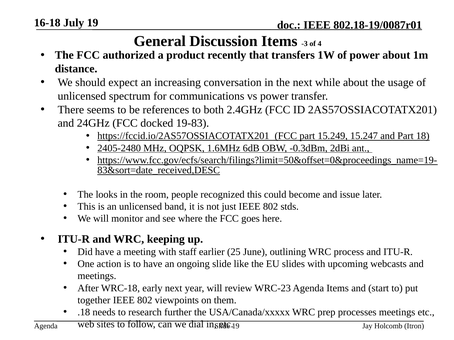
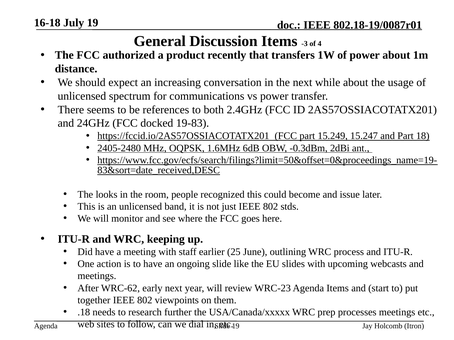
WRC-18: WRC-18 -> WRC-62
